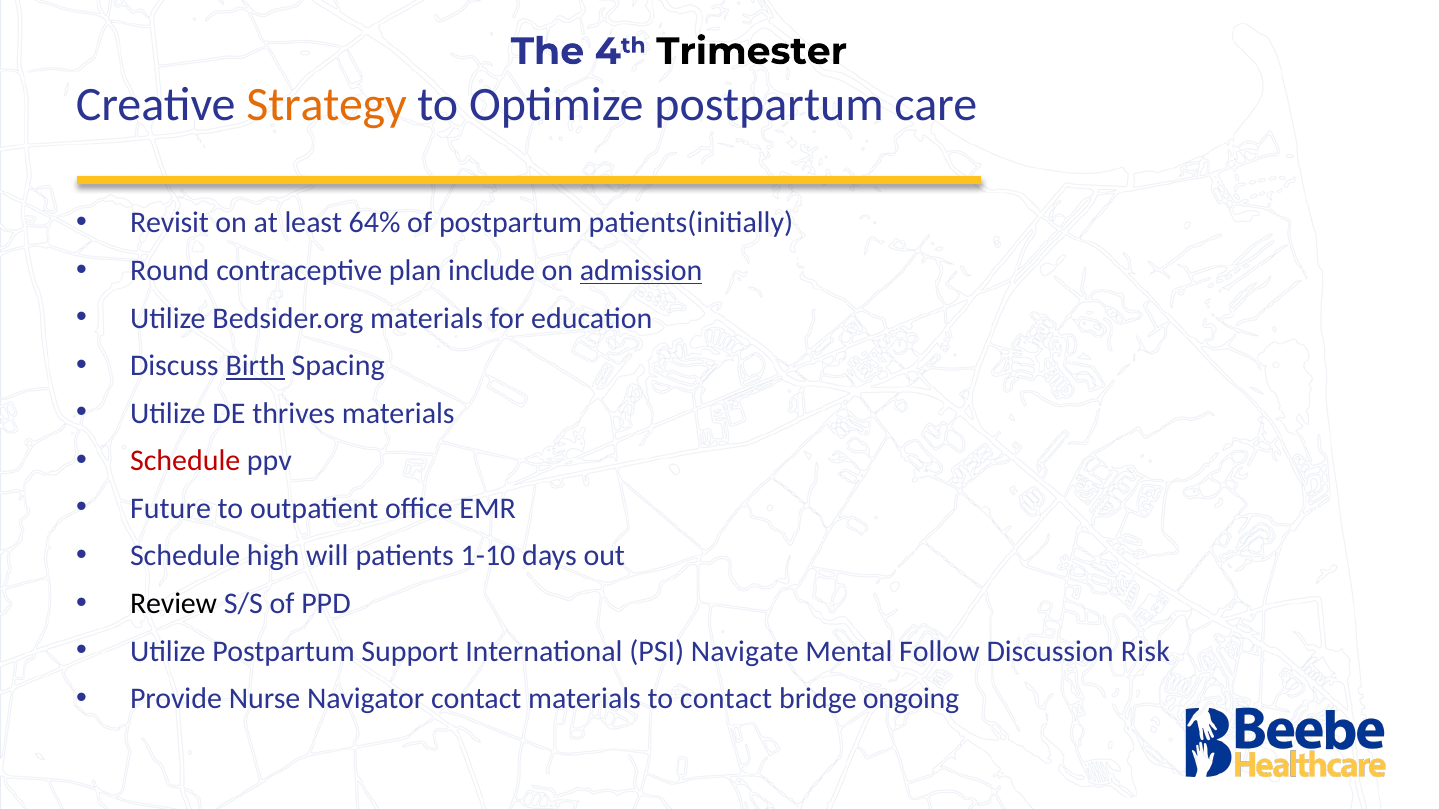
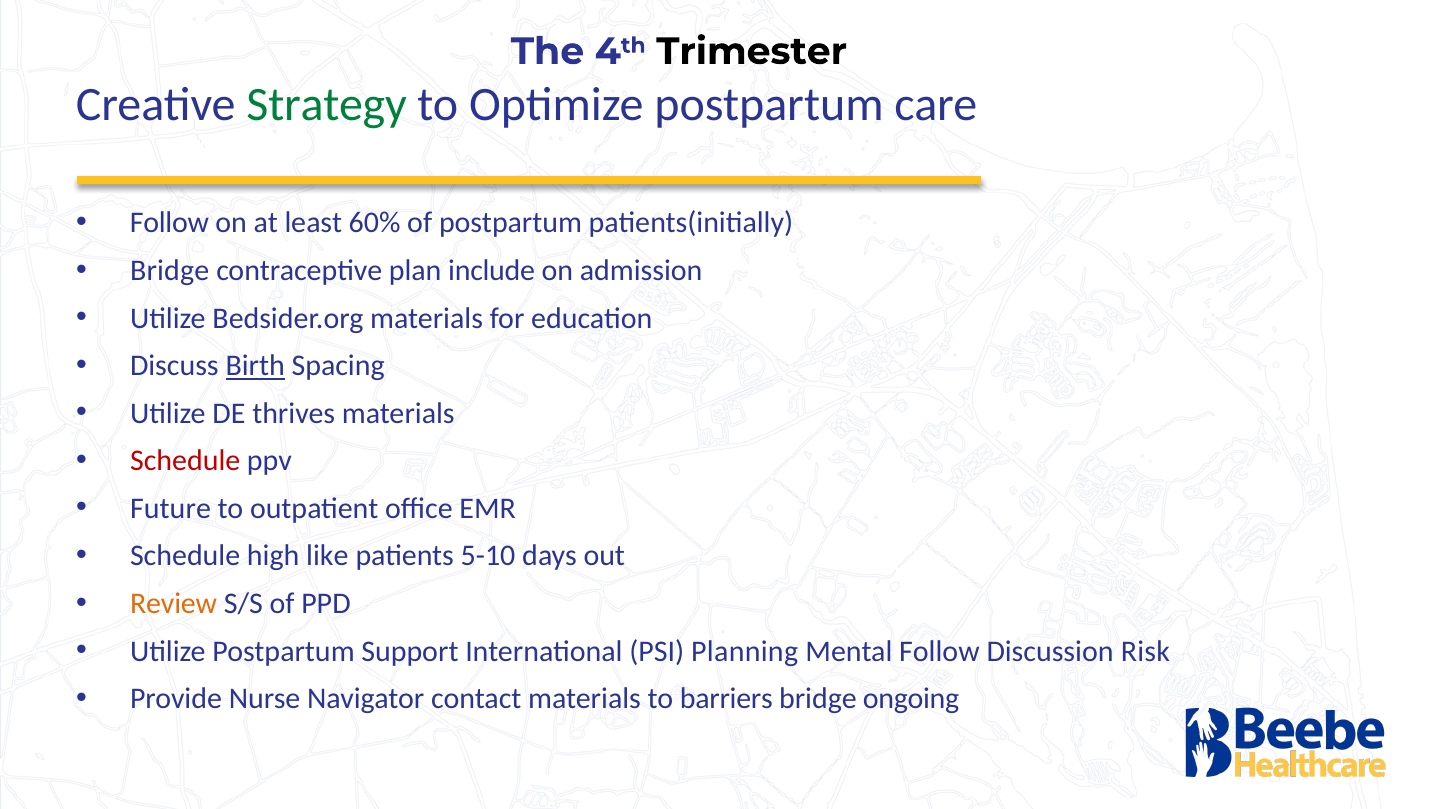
Strategy colour: orange -> green
Revisit at (169, 223): Revisit -> Follow
64%: 64% -> 60%
Round at (170, 271): Round -> Bridge
admission underline: present -> none
will: will -> like
1-10: 1-10 -> 5-10
Review colour: black -> orange
Navigate: Navigate -> Planning
to contact: contact -> barriers
